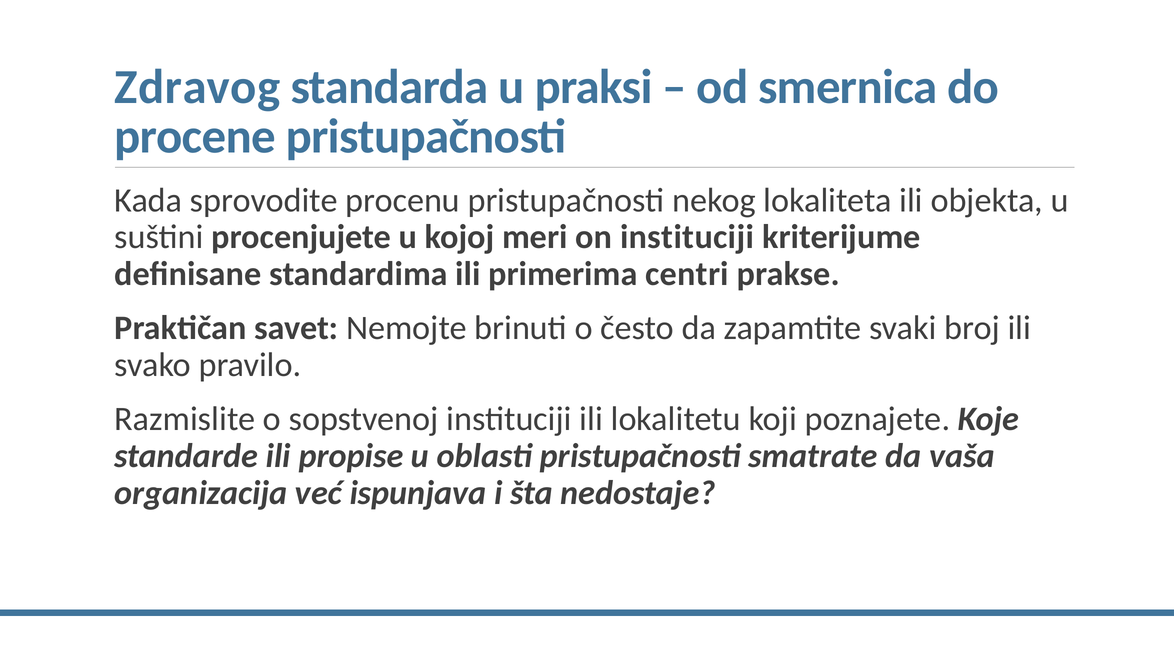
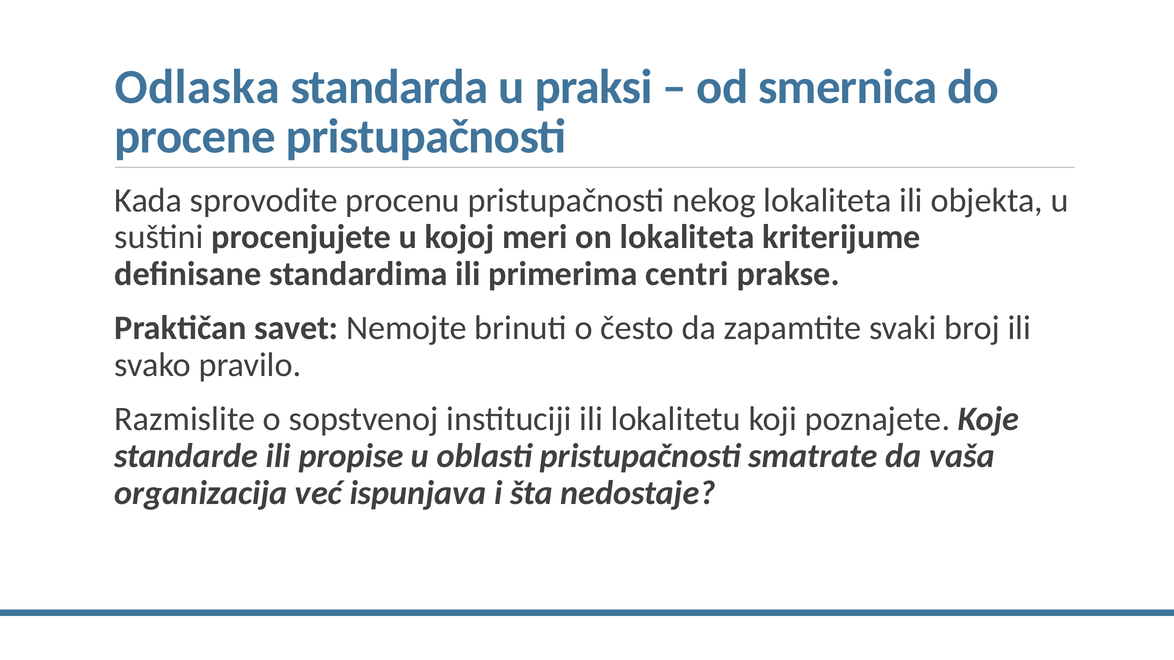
Zdravog: Zdravog -> Odlaska
on instituciji: instituciji -> lokaliteta
